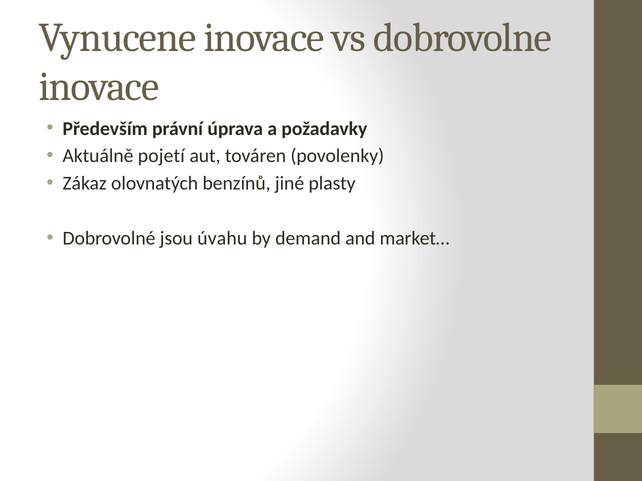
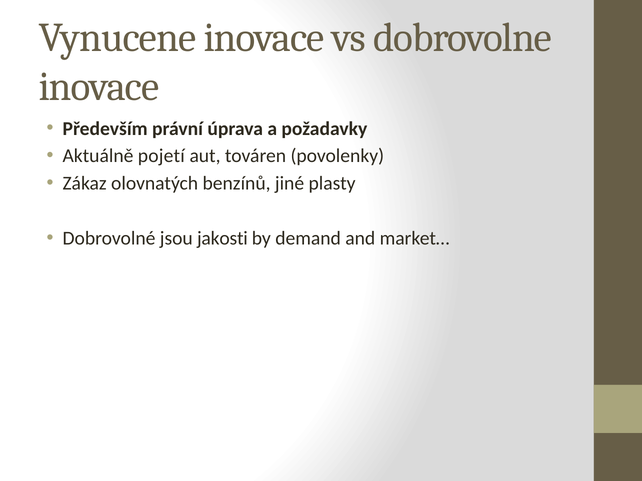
úvahu: úvahu -> jakosti
